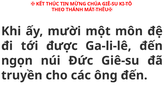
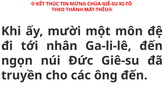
được: được -> nhân
